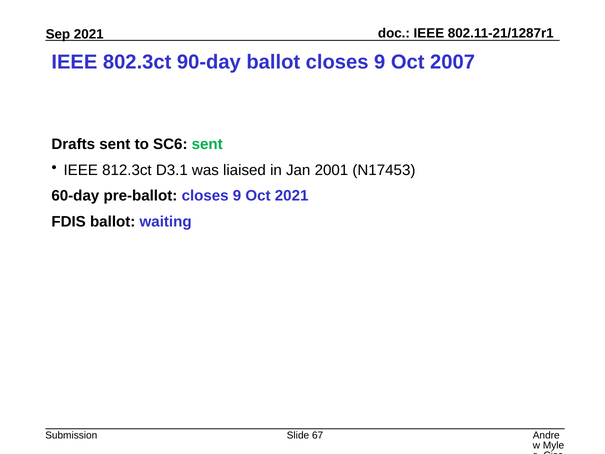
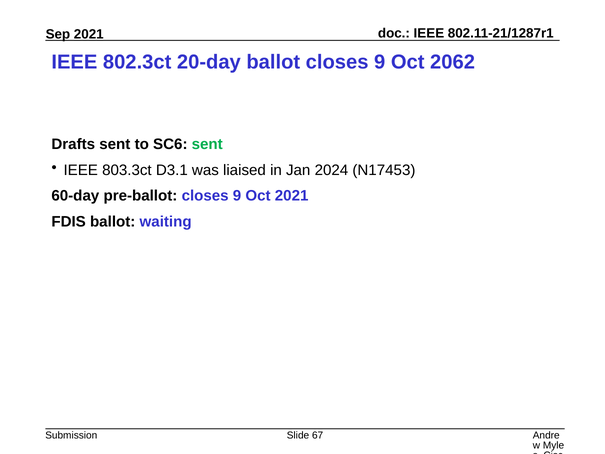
90-day: 90-day -> 20-day
2007: 2007 -> 2062
812.3ct: 812.3ct -> 803.3ct
2001: 2001 -> 2024
